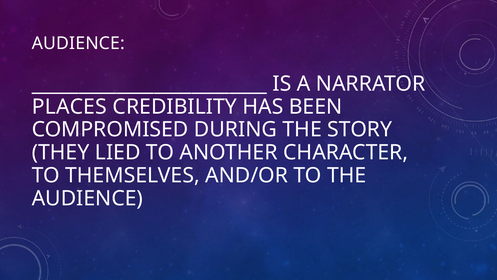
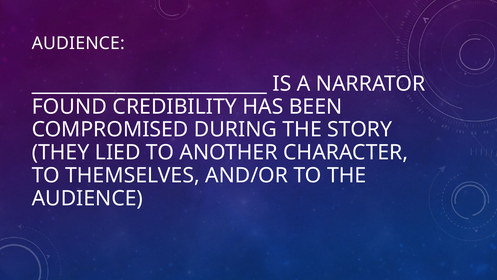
PLACES: PLACES -> FOUND
